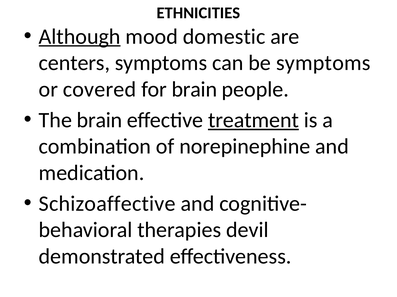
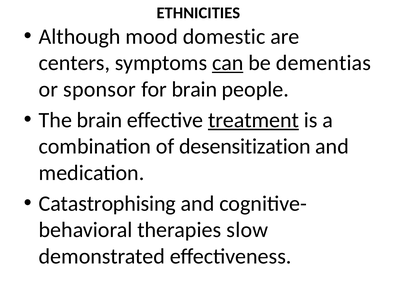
Although underline: present -> none
can underline: none -> present
be symptoms: symptoms -> dementias
covered: covered -> sponsor
norepinephine: norepinephine -> desensitization
Schizoaffective: Schizoaffective -> Catastrophising
devil: devil -> slow
